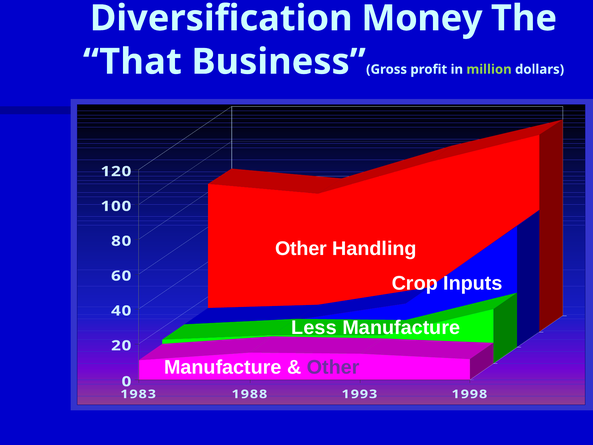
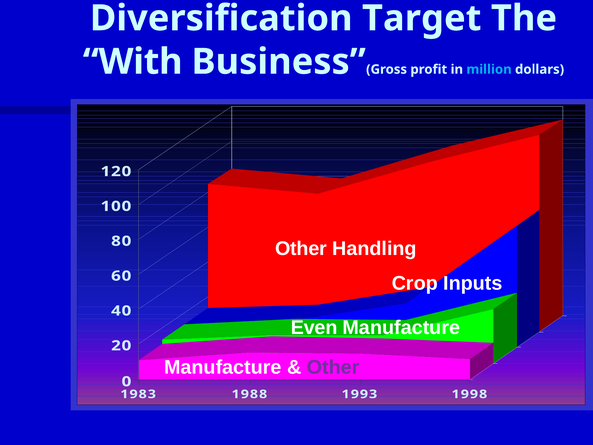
Money: Money -> Target
That: That -> With
million colour: light green -> light blue
Less: Less -> Even
